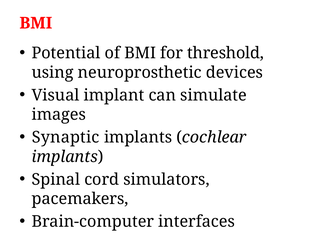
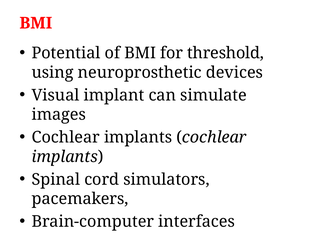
Synaptic at (66, 137): Synaptic -> Cochlear
